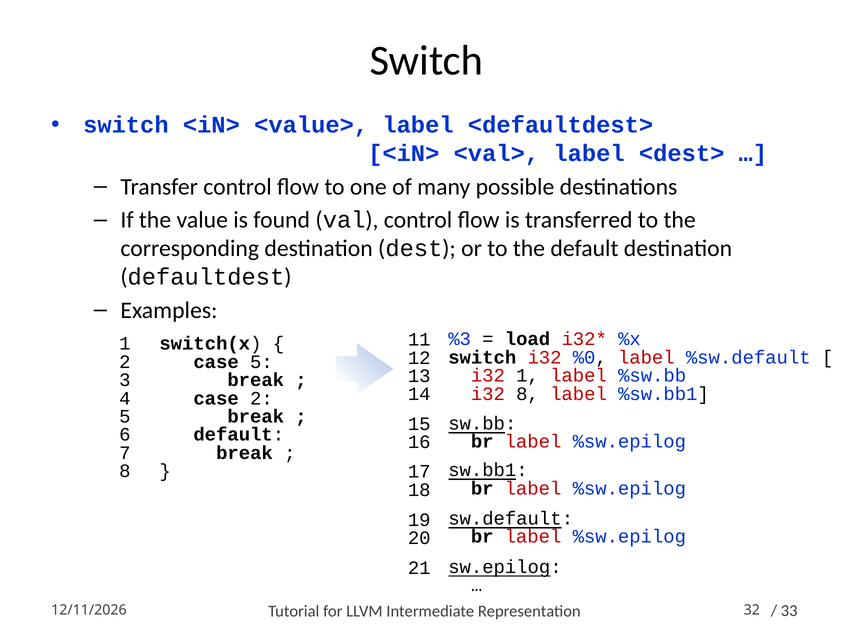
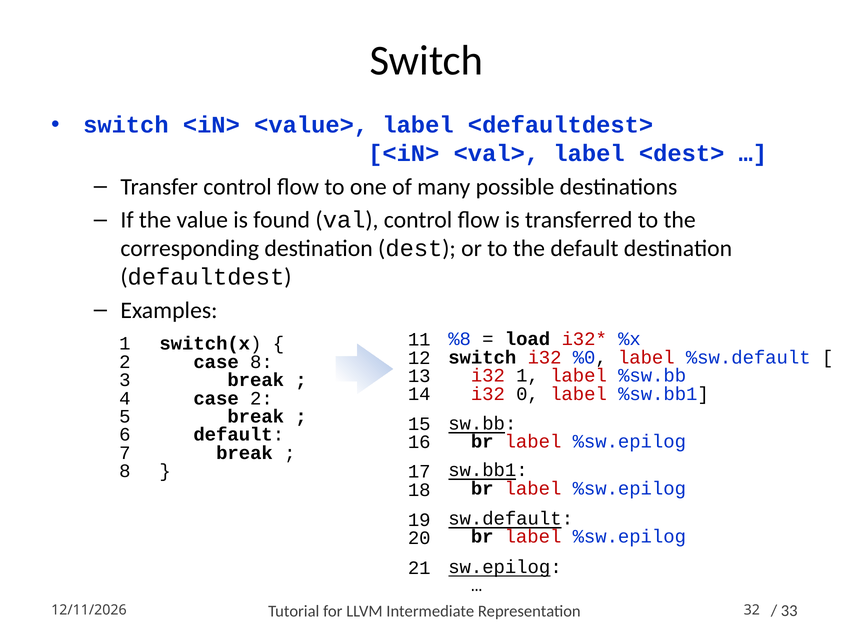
%3: %3 -> %8
case 5: 5 -> 8
i32 8: 8 -> 0
